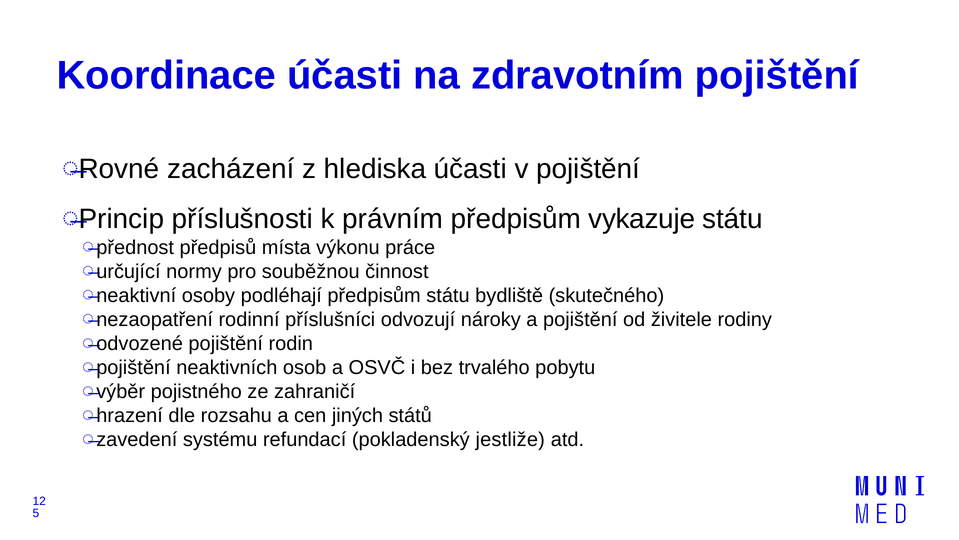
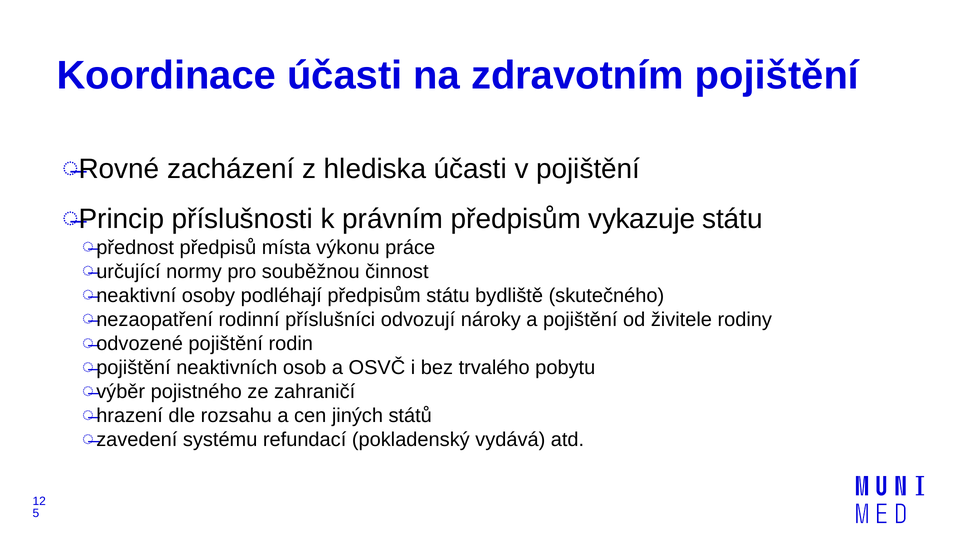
jestliže: jestliže -> vydává
